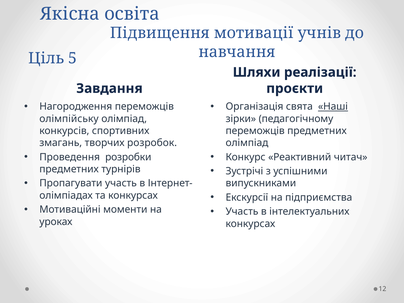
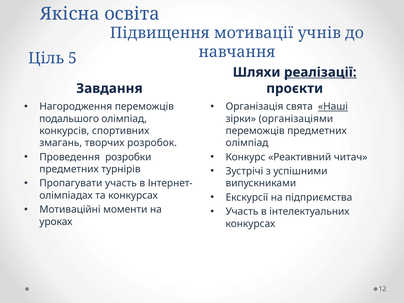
реалізації underline: none -> present
олімпійську: олімпійську -> подальшого
педагогічному: педагогічному -> організаціями
